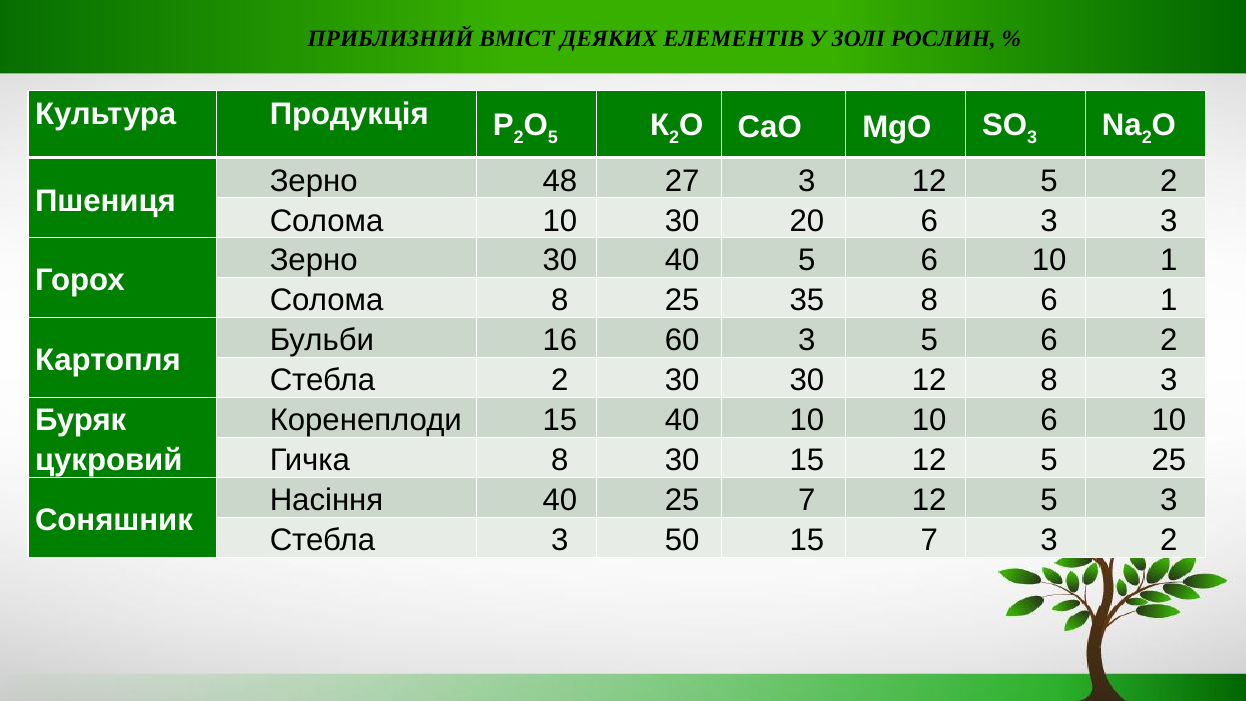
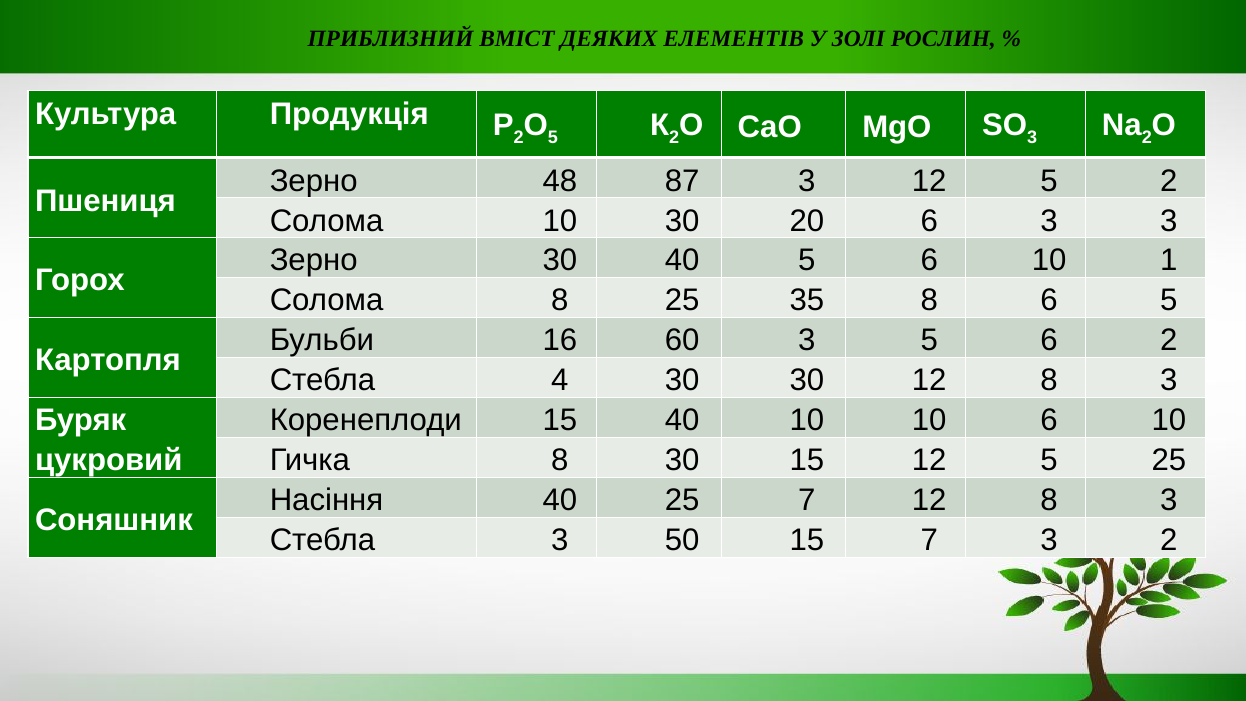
27: 27 -> 87
6 1: 1 -> 5
Стебла 2: 2 -> 4
7 12 5: 5 -> 8
